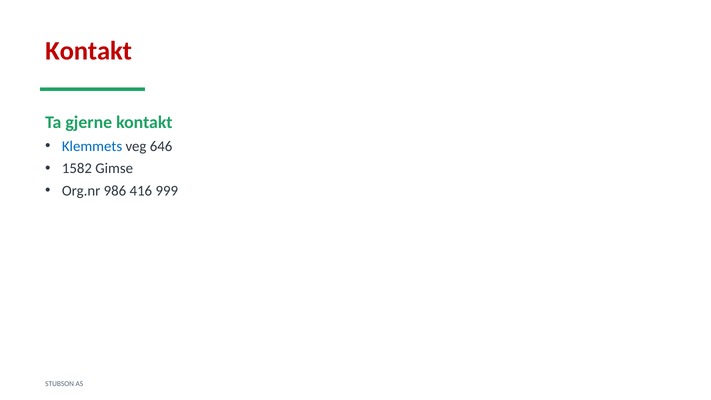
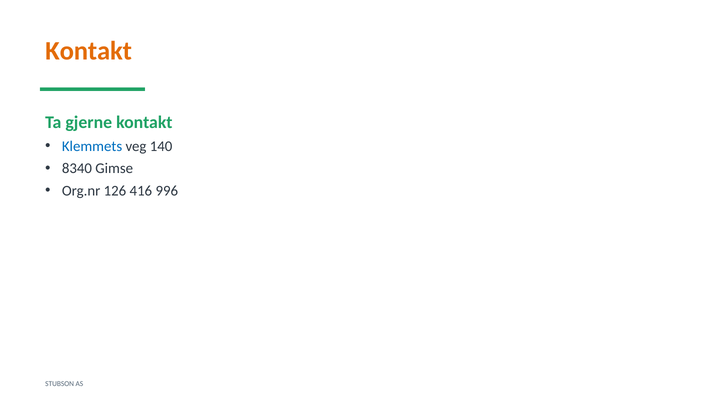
Kontakt at (89, 51) colour: red -> orange
646: 646 -> 140
1582: 1582 -> 8340
986: 986 -> 126
999: 999 -> 996
